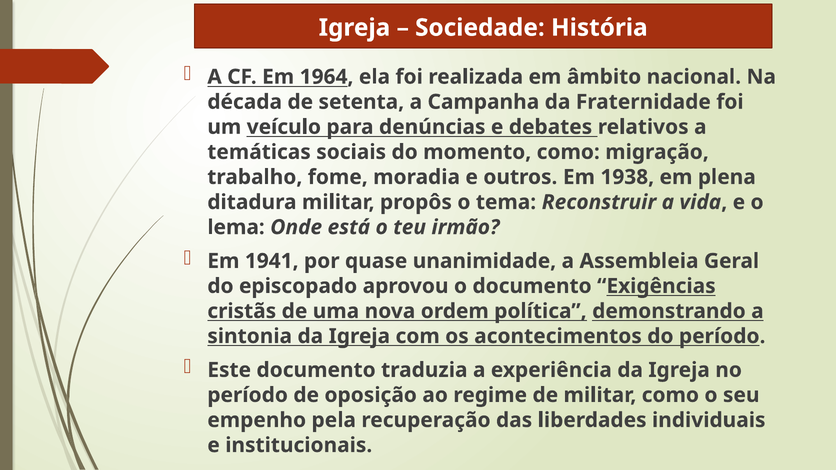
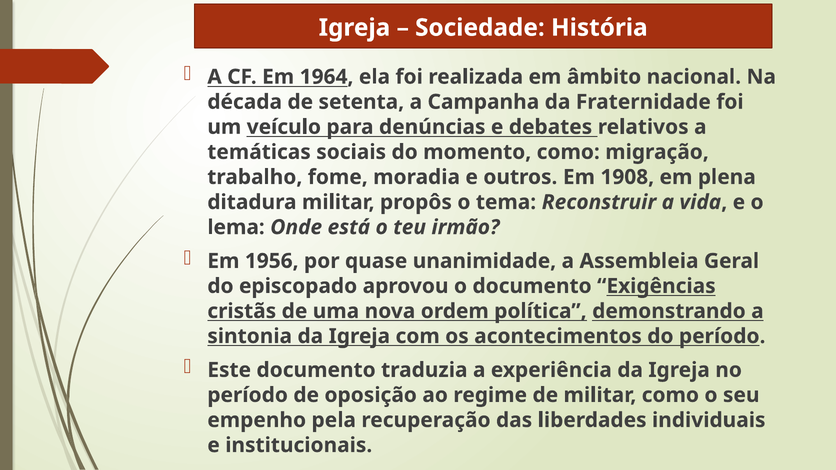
1938: 1938 -> 1908
1941: 1941 -> 1956
